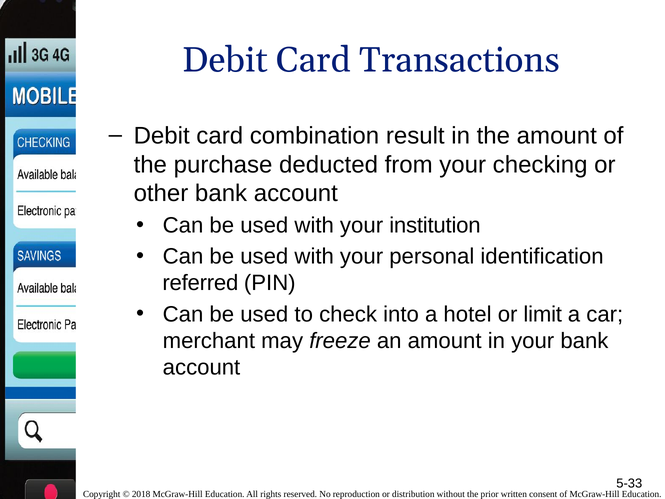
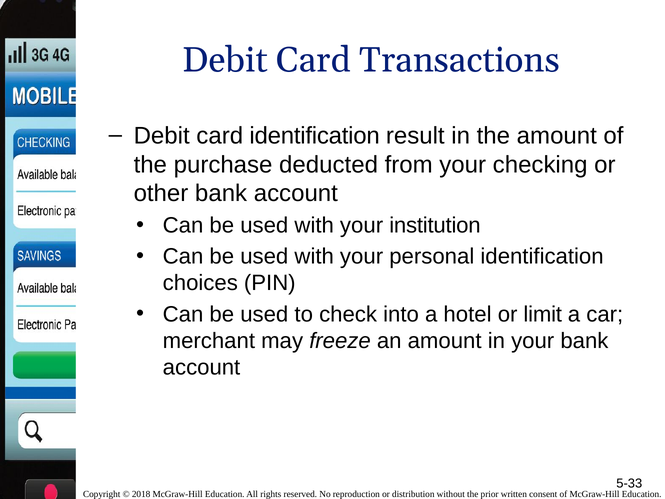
card combination: combination -> identification
referred: referred -> choices
